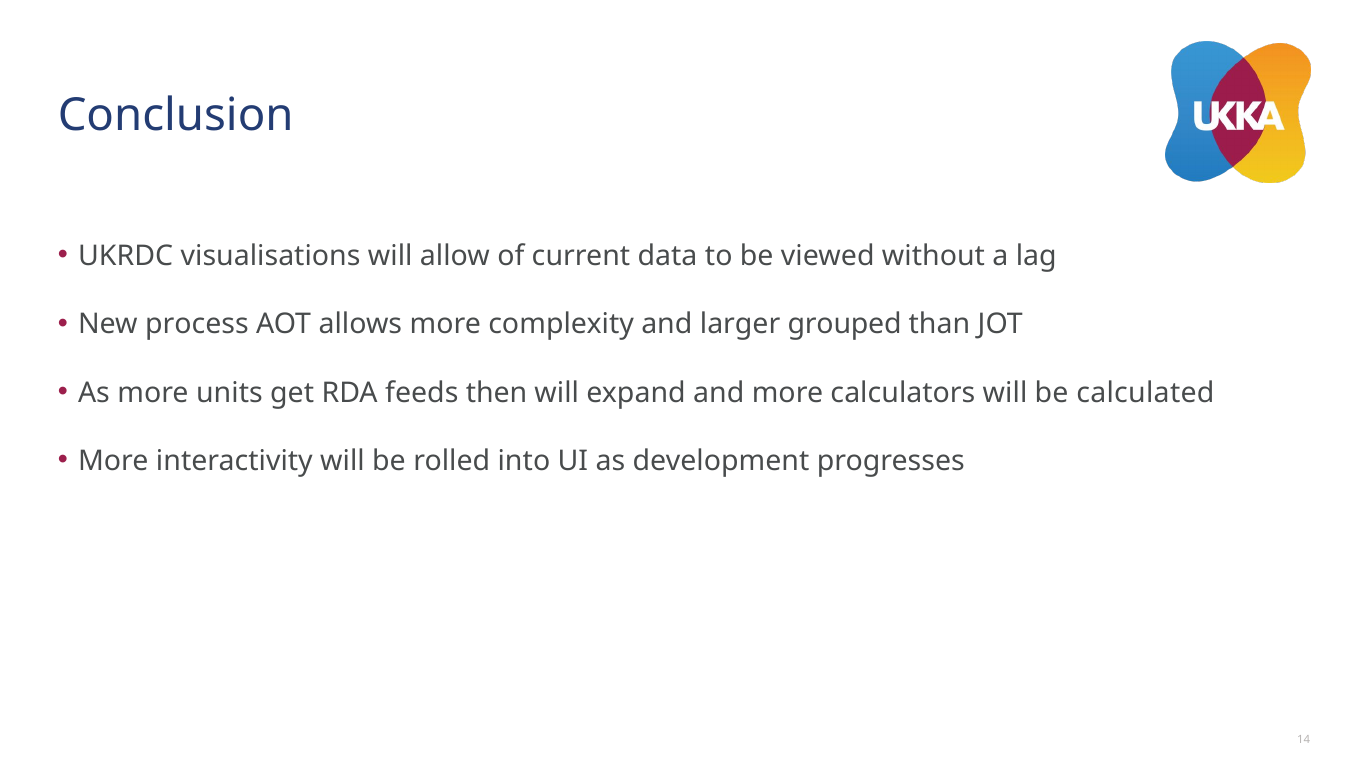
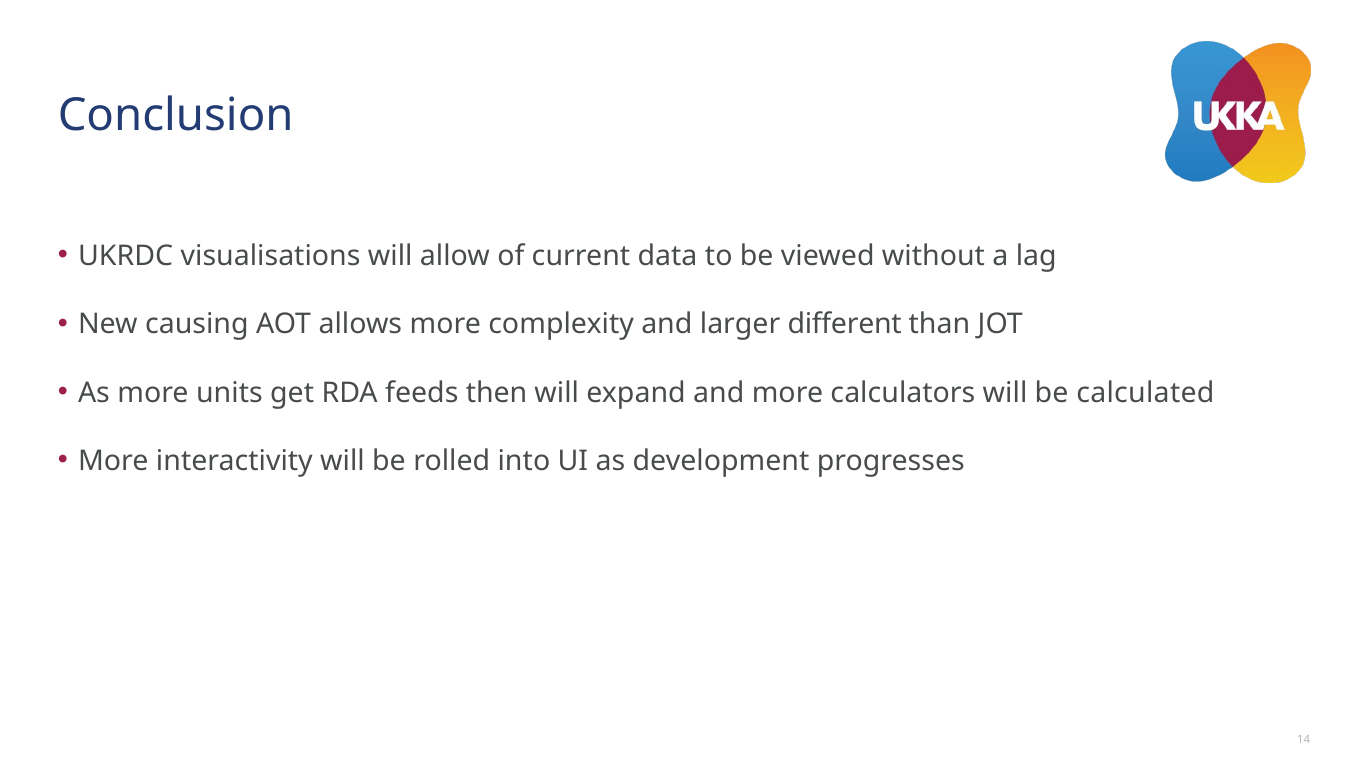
process: process -> causing
grouped: grouped -> different
